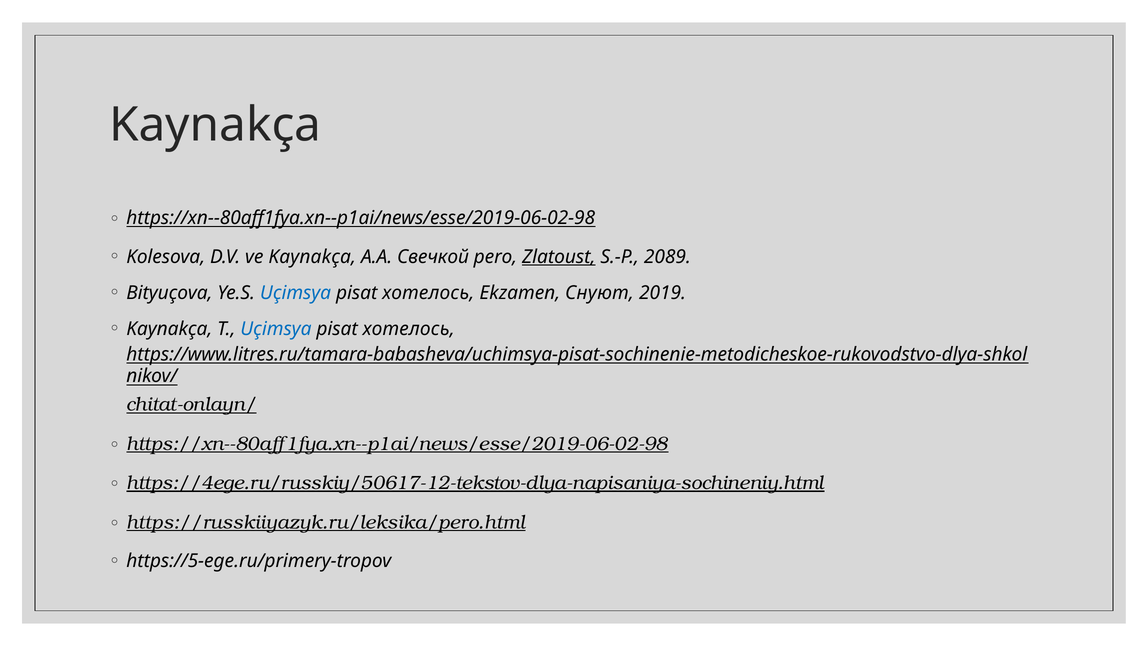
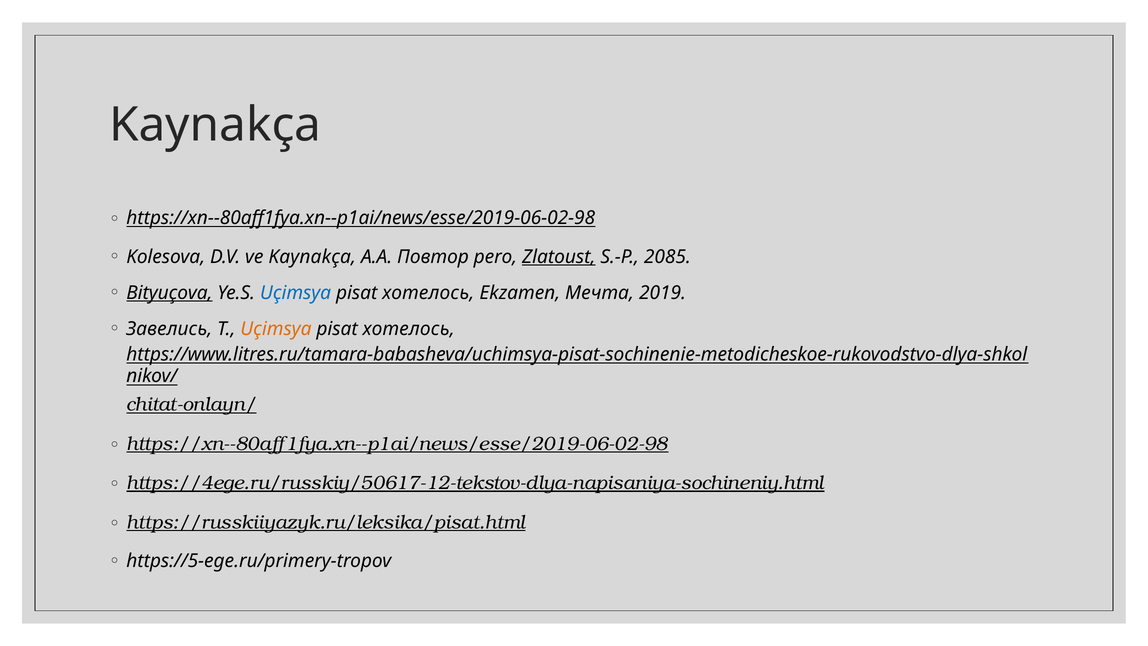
Свечкой: Свечкой -> Повтор
2089: 2089 -> 2085
Bityuçova underline: none -> present
Снуют: Снуют -> Мечта
Kaynakça at (169, 329): Kaynakça -> Завелись
Uçimsya at (276, 329) colour: blue -> orange
https://russkiiyazyk.ru/leksika/pero.html: https://russkiiyazyk.ru/leksika/pero.html -> https://russkiiyazyk.ru/leksika/pisat.html
